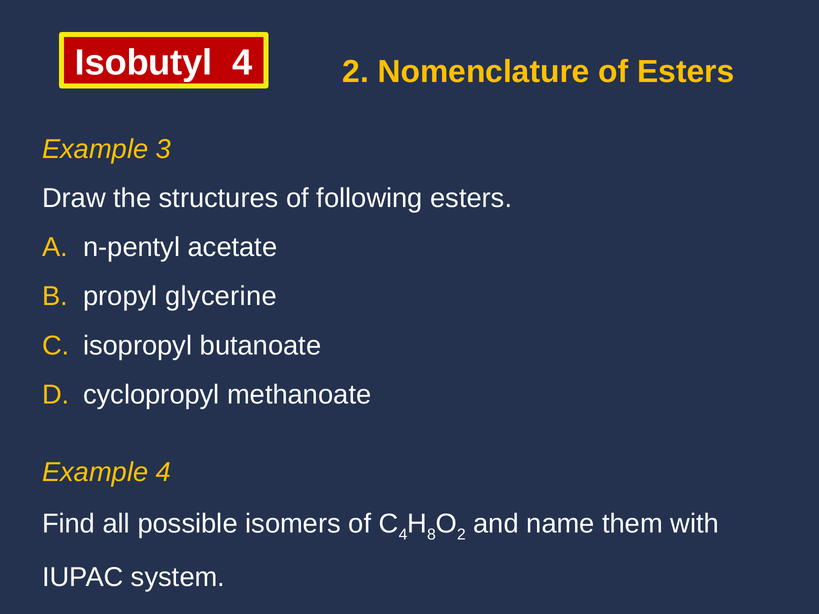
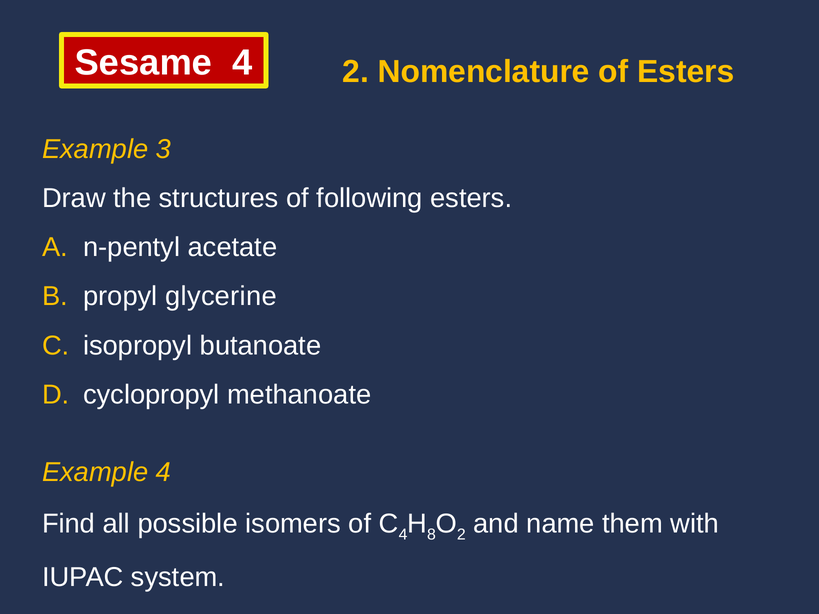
Isobutyl: Isobutyl -> Sesame
